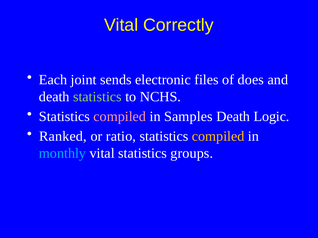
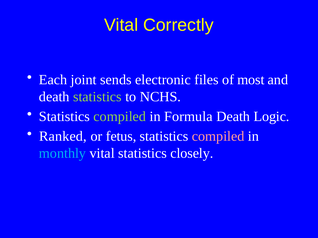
does: does -> most
compiled at (120, 117) colour: pink -> light green
Samples: Samples -> Formula
ratio: ratio -> fetus
compiled at (218, 137) colour: yellow -> pink
groups: groups -> closely
